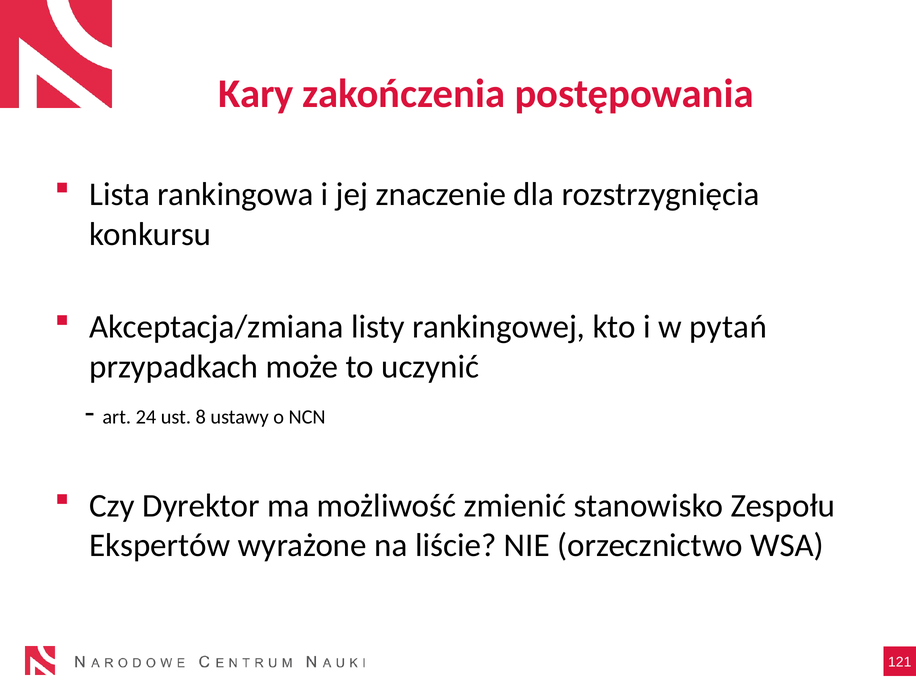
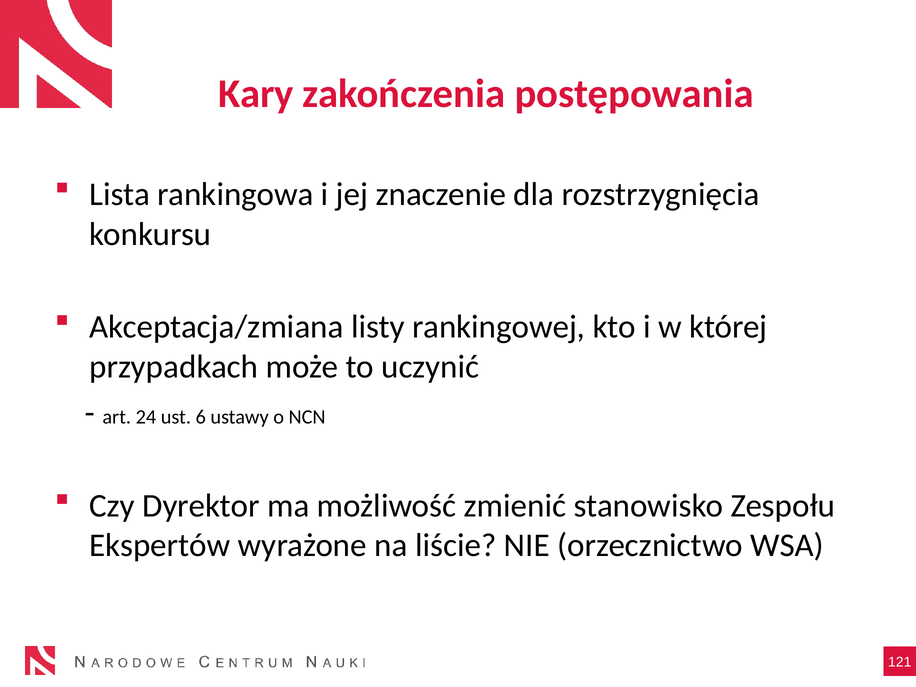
pytań: pytań -> której
8: 8 -> 6
